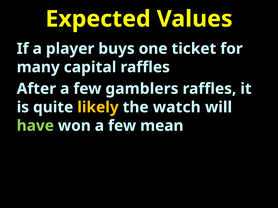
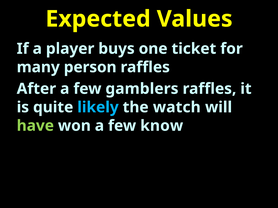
capital: capital -> person
likely colour: yellow -> light blue
mean: mean -> know
